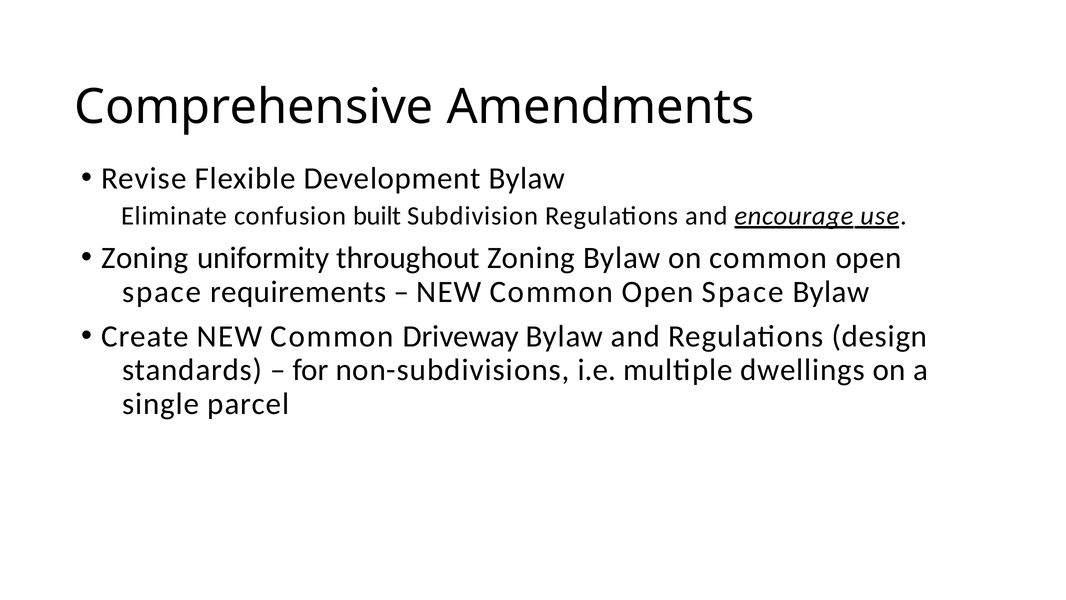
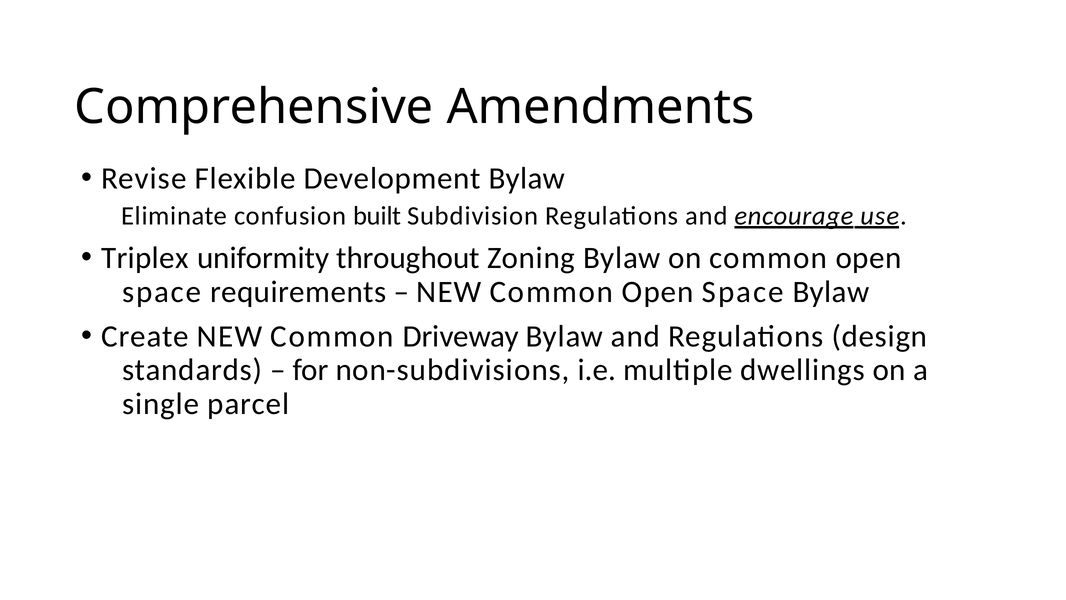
Zoning at (145, 258): Zoning -> Triplex
